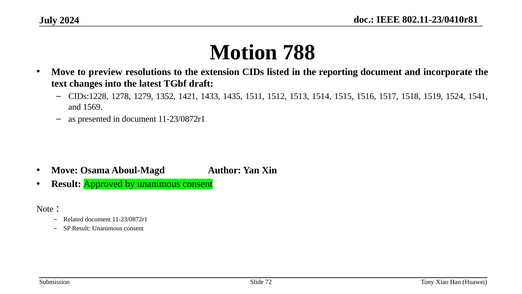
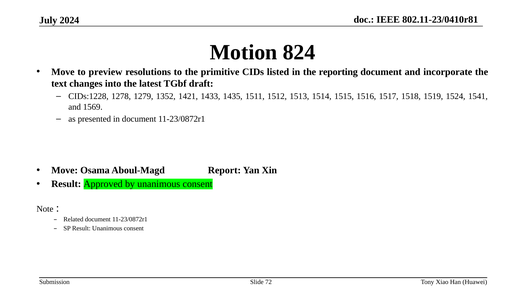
788: 788 -> 824
extension: extension -> primitive
Author: Author -> Report
